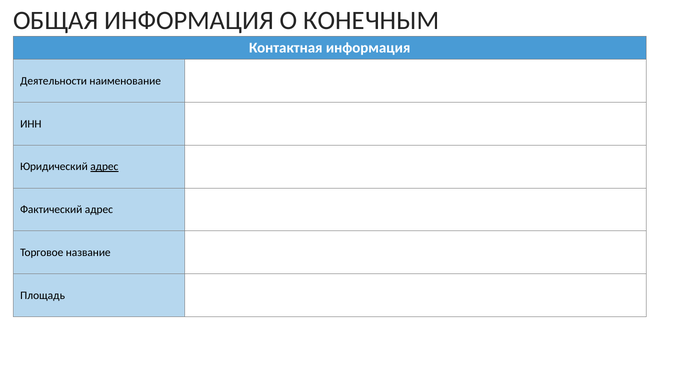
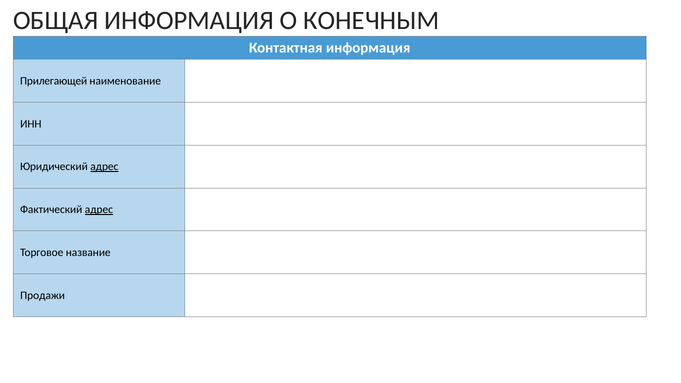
Деятельности: Деятельности -> Прилегающей
адрес at (99, 210) underline: none -> present
Площадь: Площадь -> Продажи
